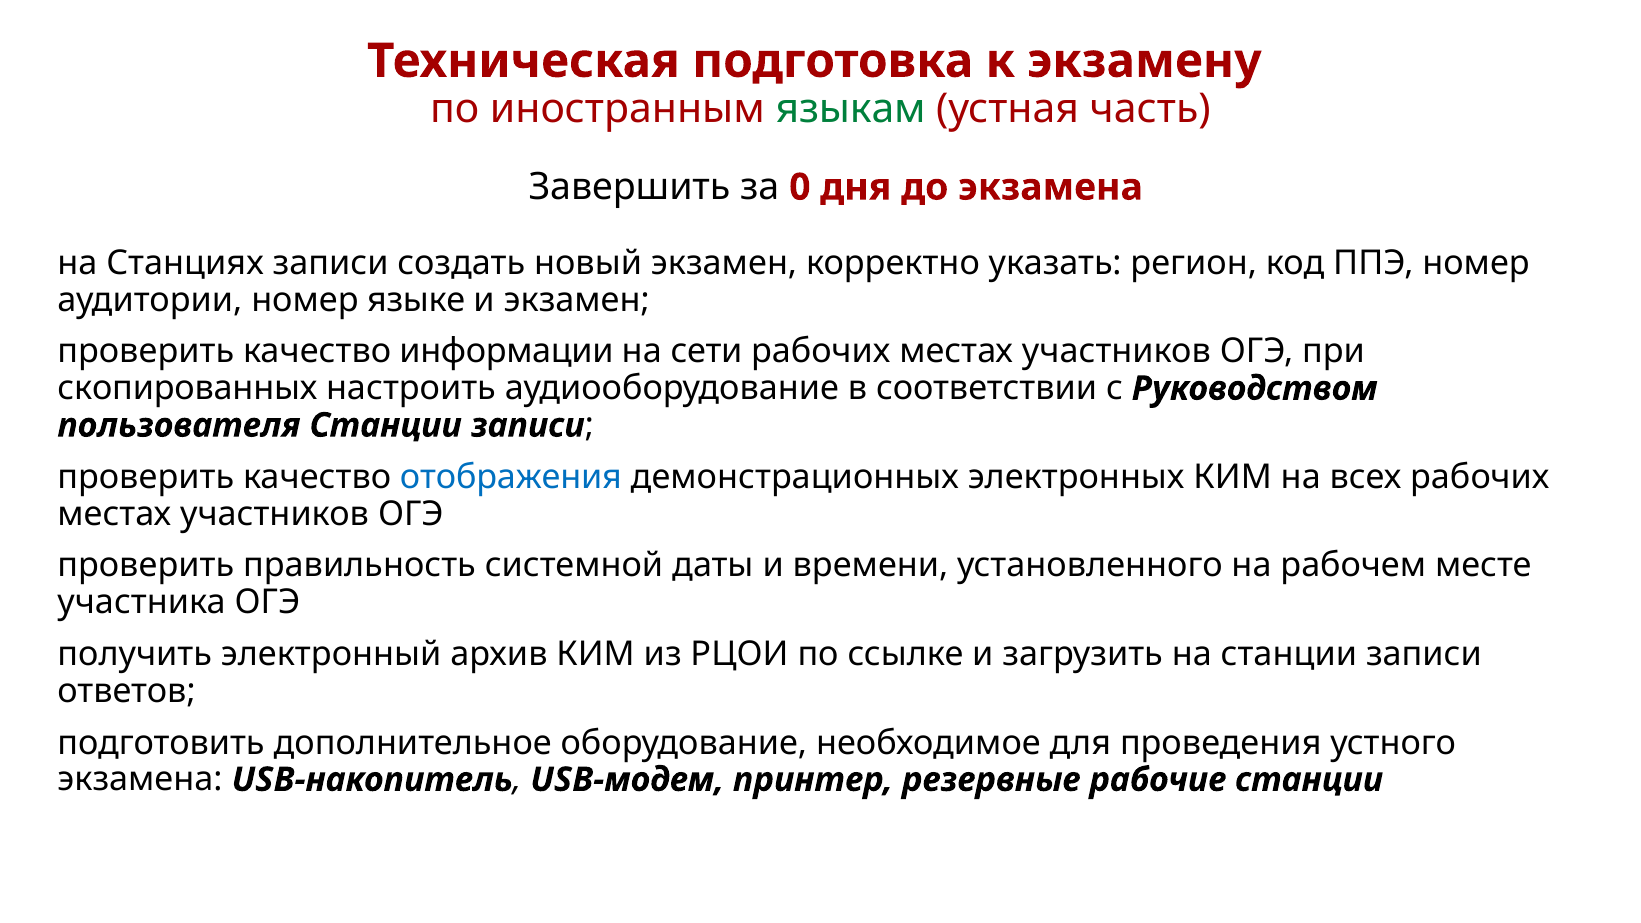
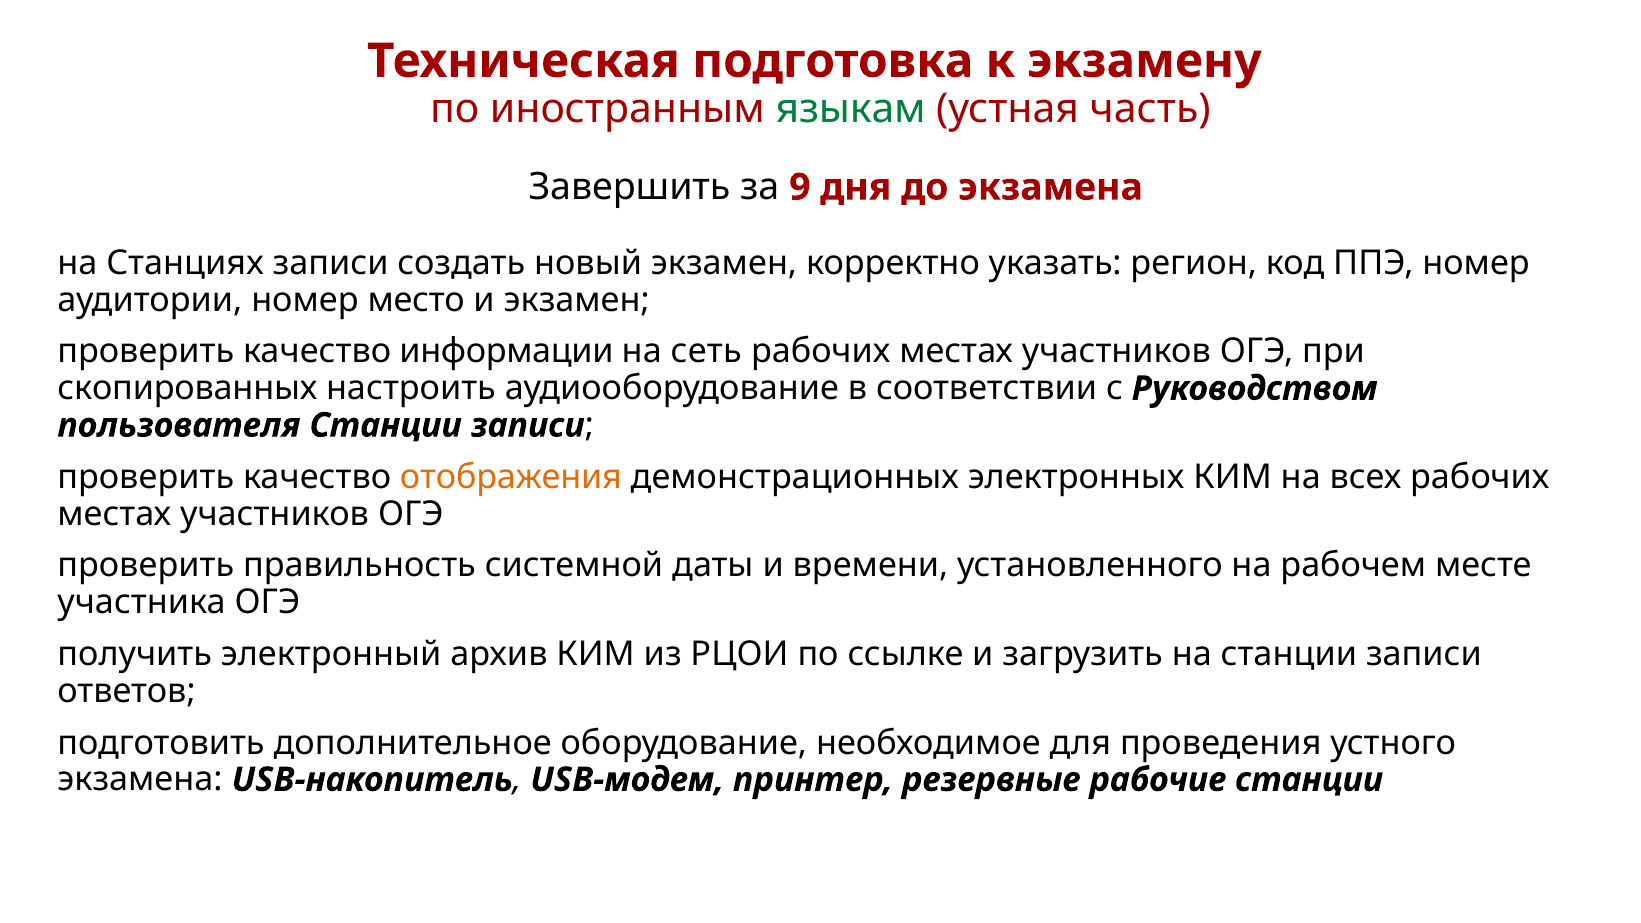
0: 0 -> 9
языке: языке -> место
сети: сети -> сеть
отображения colour: blue -> orange
